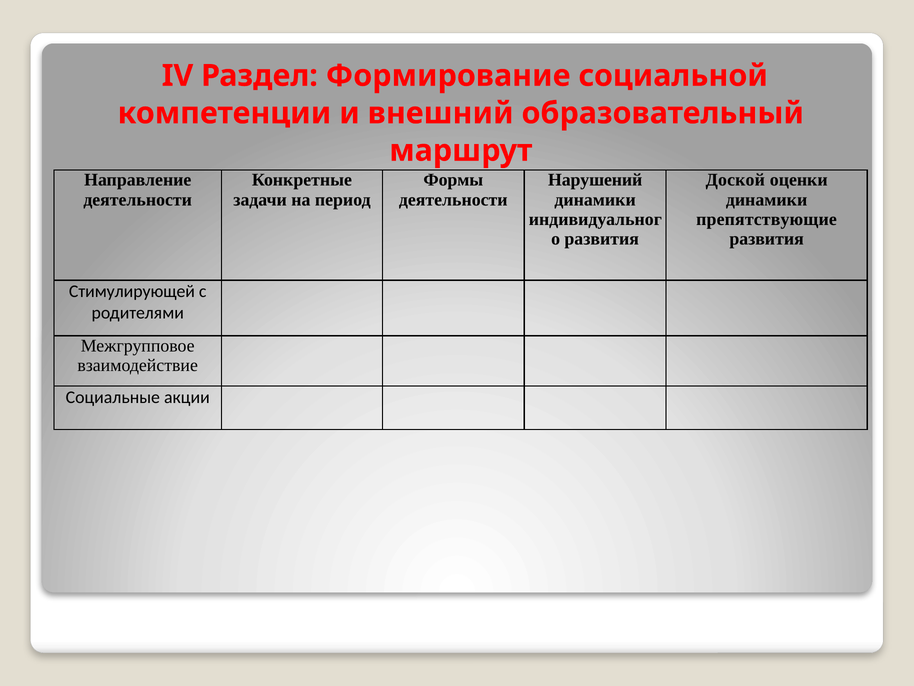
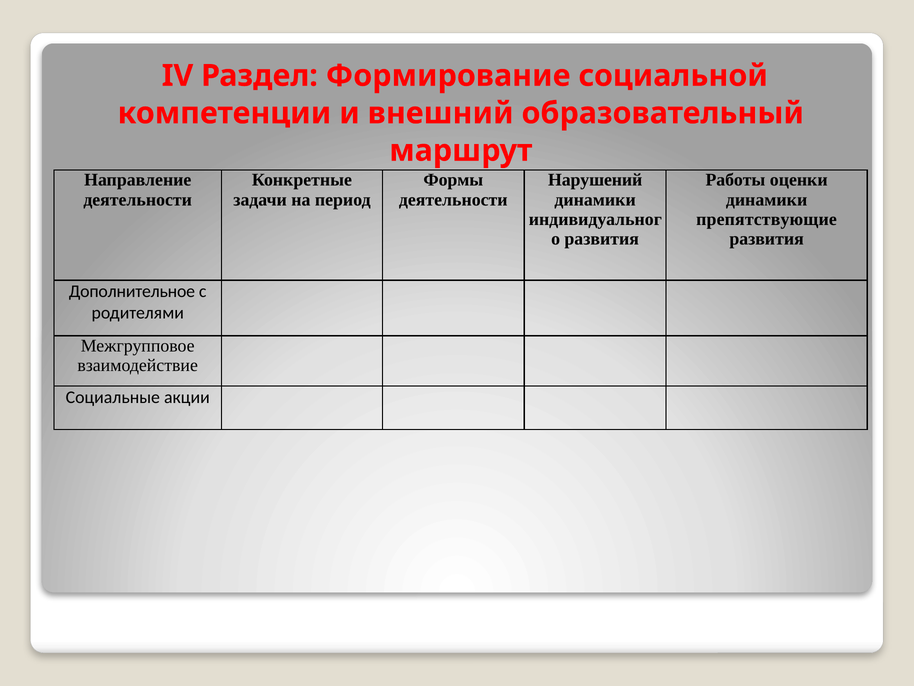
Доской: Доской -> Работы
Стимулирующей: Стимулирующей -> Дополнительное
